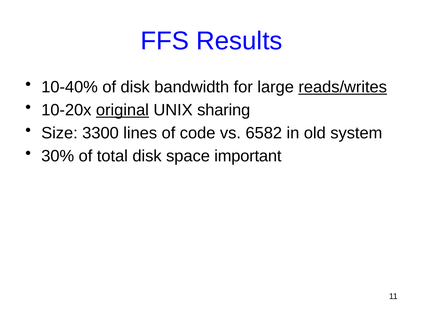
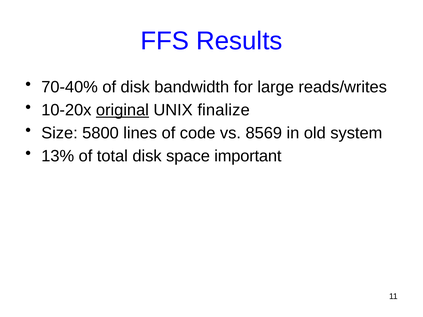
10-40%: 10-40% -> 70-40%
reads/writes underline: present -> none
sharing: sharing -> finalize
3300: 3300 -> 5800
6582: 6582 -> 8569
30%: 30% -> 13%
